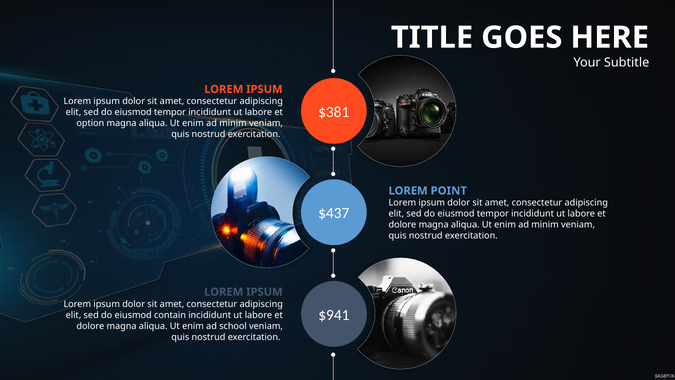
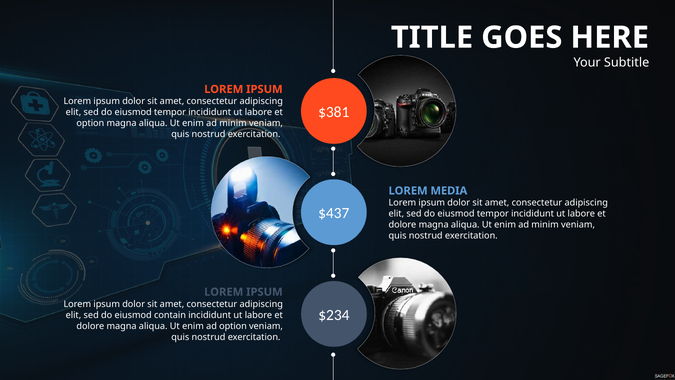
POINT: POINT -> MEDIA
$941: $941 -> $234
ad school: school -> option
